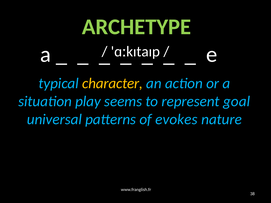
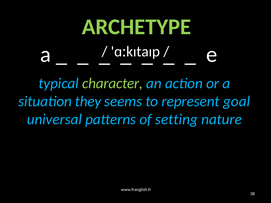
character colour: yellow -> light green
play: play -> they
evokes: evokes -> setting
